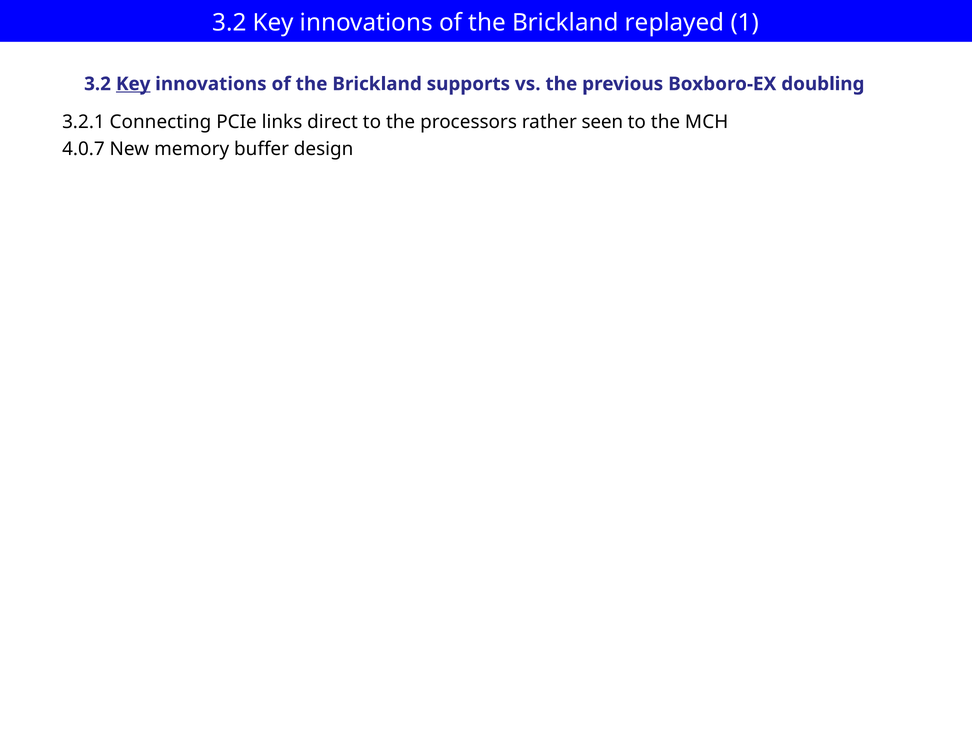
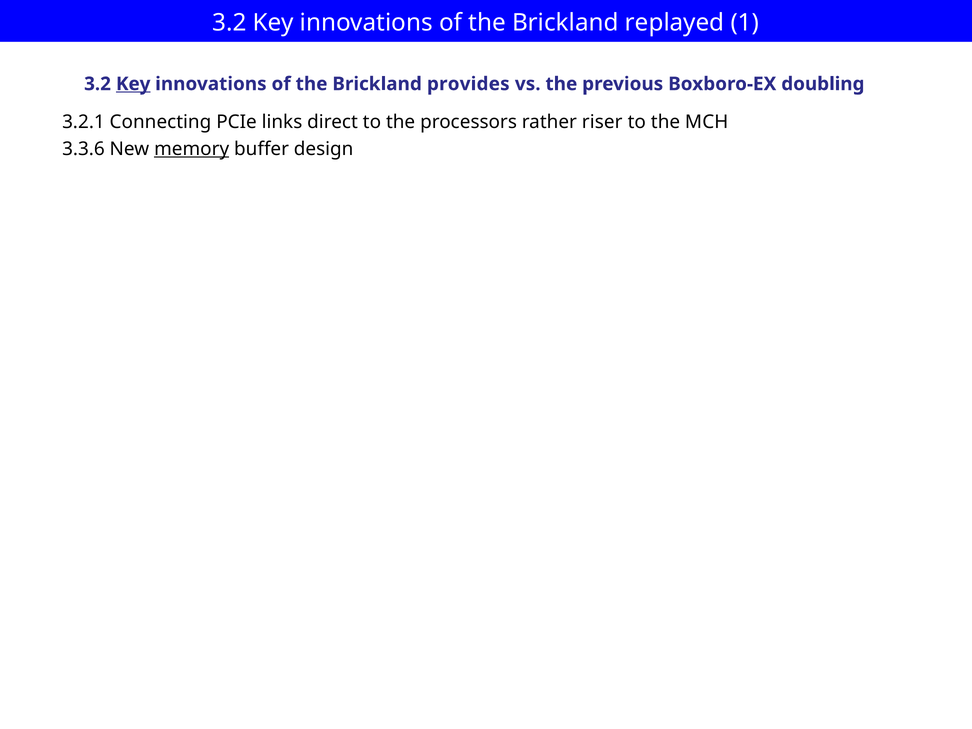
supports: supports -> provides
seen: seen -> riser
4.0.7: 4.0.7 -> 3.3.6
memory underline: none -> present
